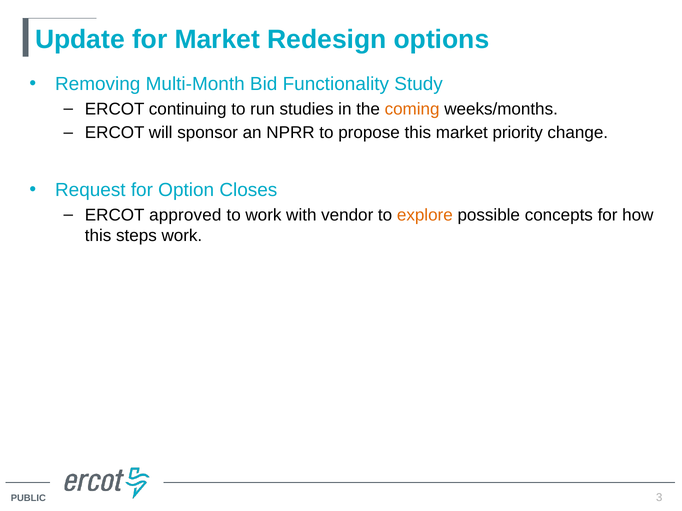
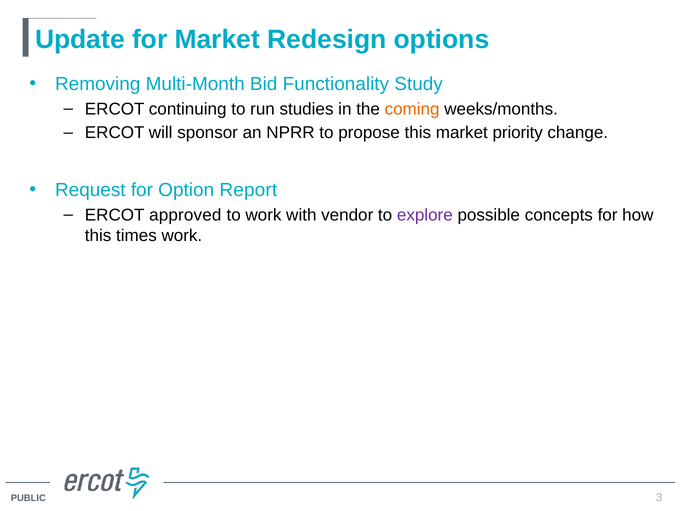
Closes: Closes -> Report
explore colour: orange -> purple
steps: steps -> times
